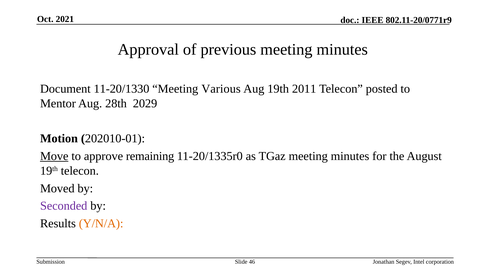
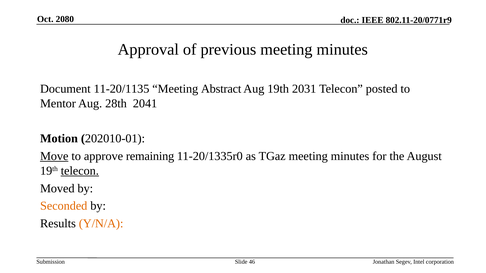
2021: 2021 -> 2080
11-20/1330: 11-20/1330 -> 11-20/1135
Various: Various -> Abstract
2011: 2011 -> 2031
2029: 2029 -> 2041
telecon at (80, 171) underline: none -> present
Seconded colour: purple -> orange
